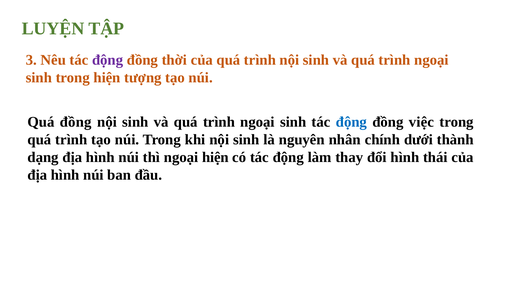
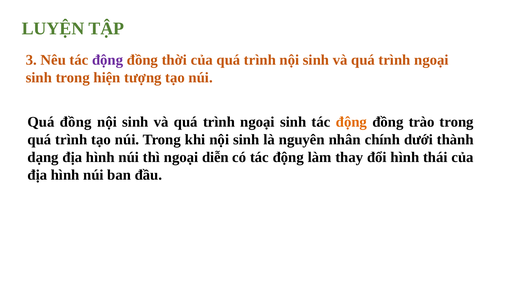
động at (351, 122) colour: blue -> orange
việc: việc -> trào
ngoại hiện: hiện -> diễn
